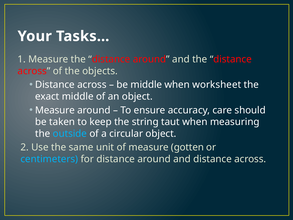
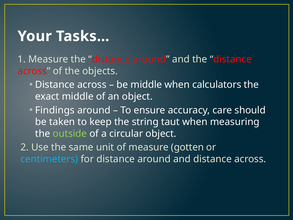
worksheet: worksheet -> calculators
Measure at (55, 110): Measure -> Findings
outside colour: light blue -> light green
